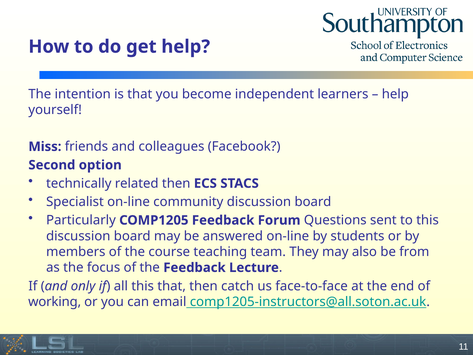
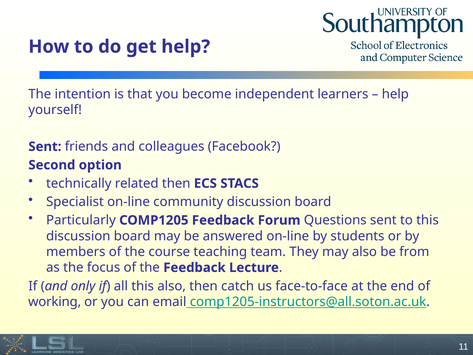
Miss at (45, 147): Miss -> Sent
this that: that -> also
